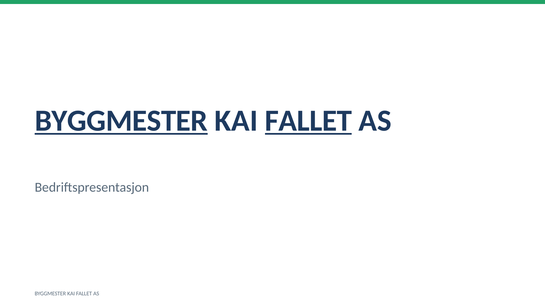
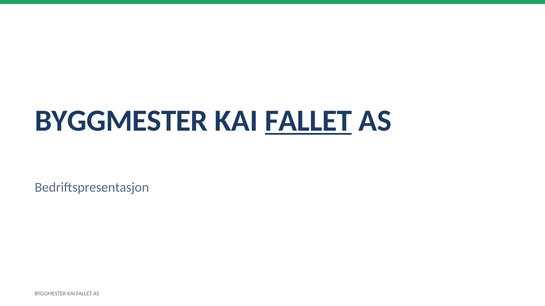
BYGGMESTER at (121, 121) underline: present -> none
